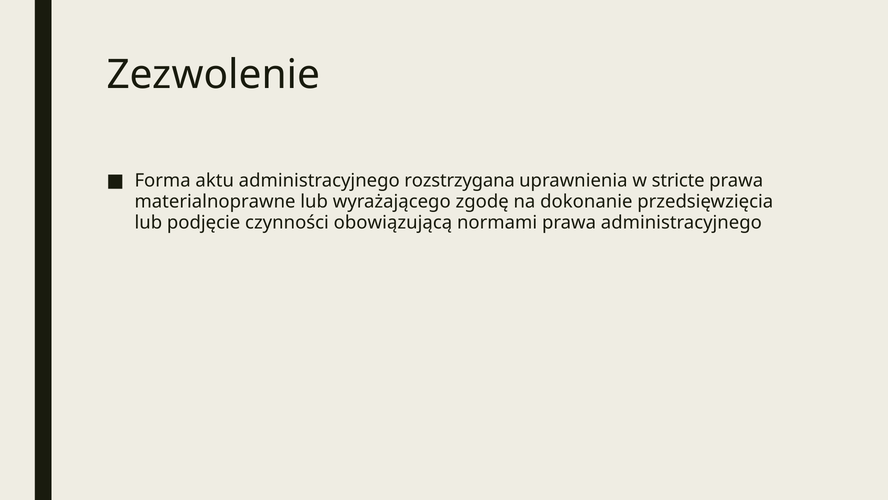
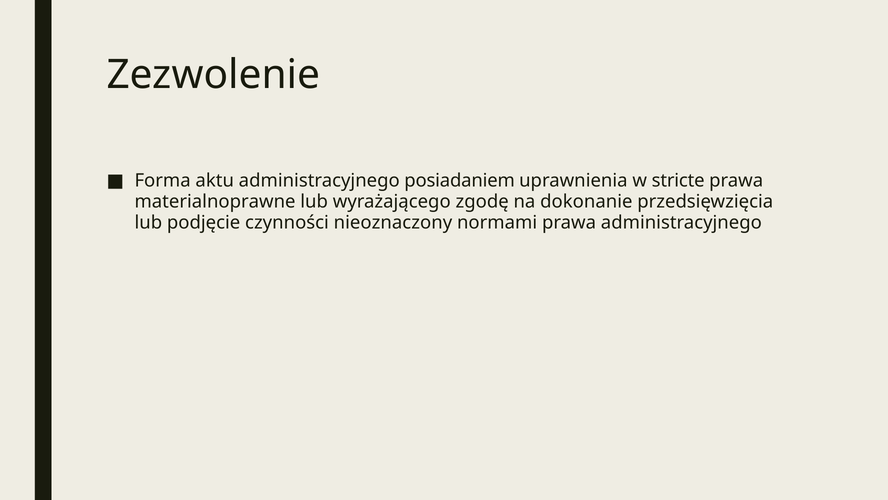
rozstrzygana: rozstrzygana -> posiadaniem
obowiązującą: obowiązującą -> nieoznaczony
